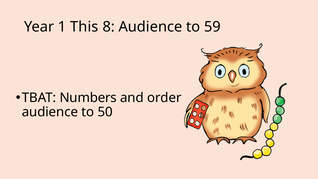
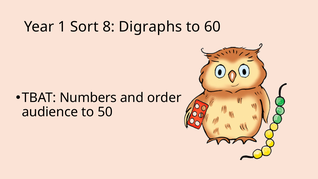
This: This -> Sort
8 Audience: Audience -> Digraphs
59: 59 -> 60
